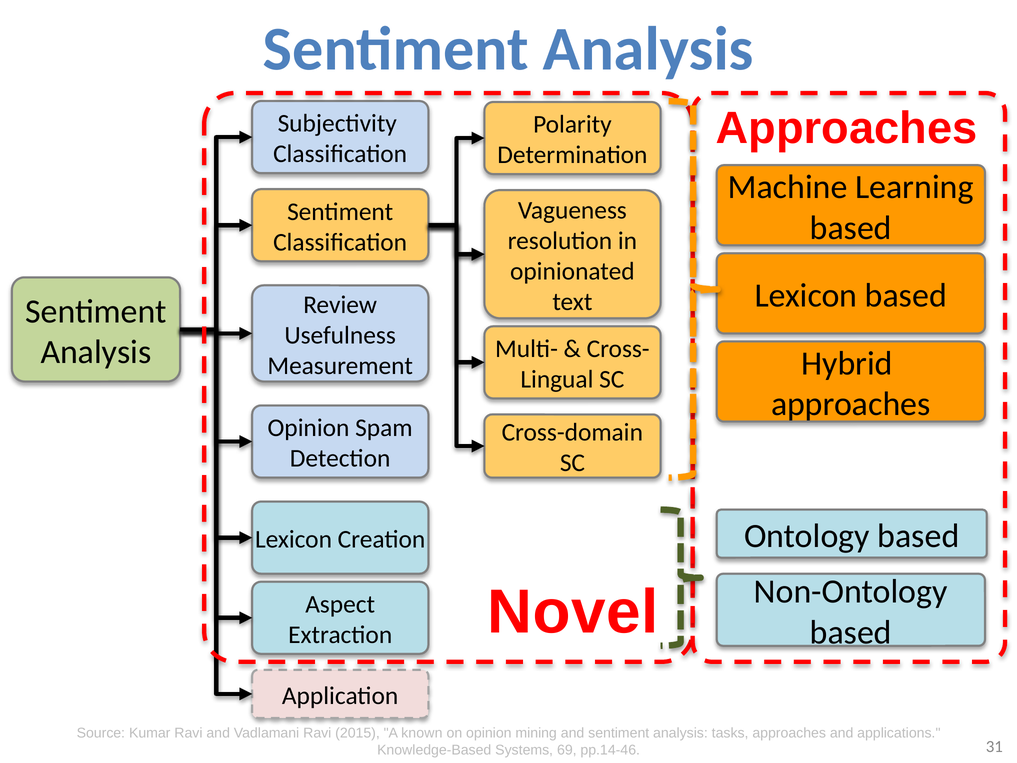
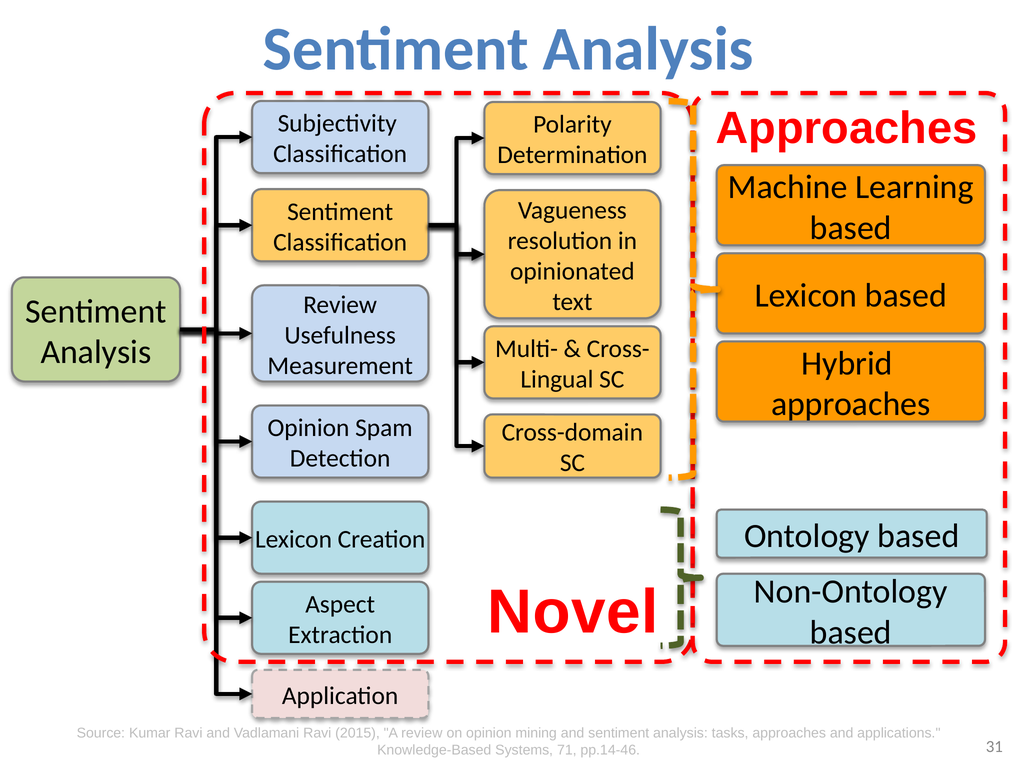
A known: known -> review
69: 69 -> 71
